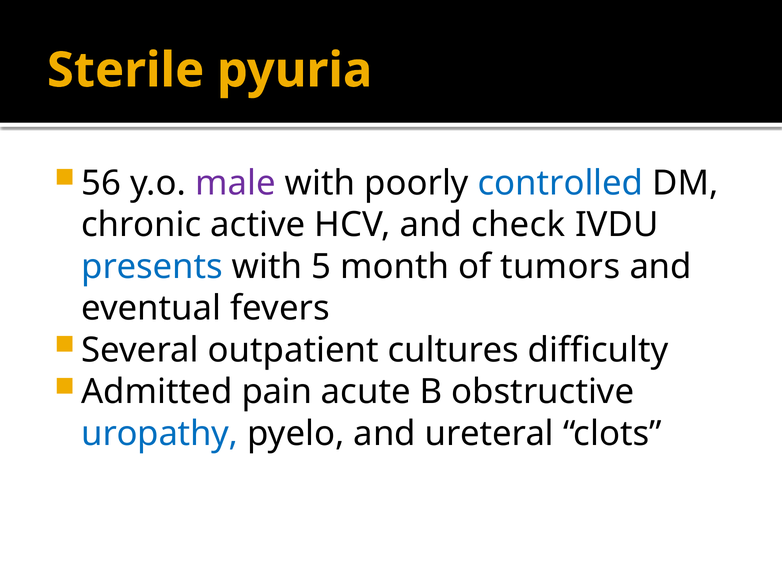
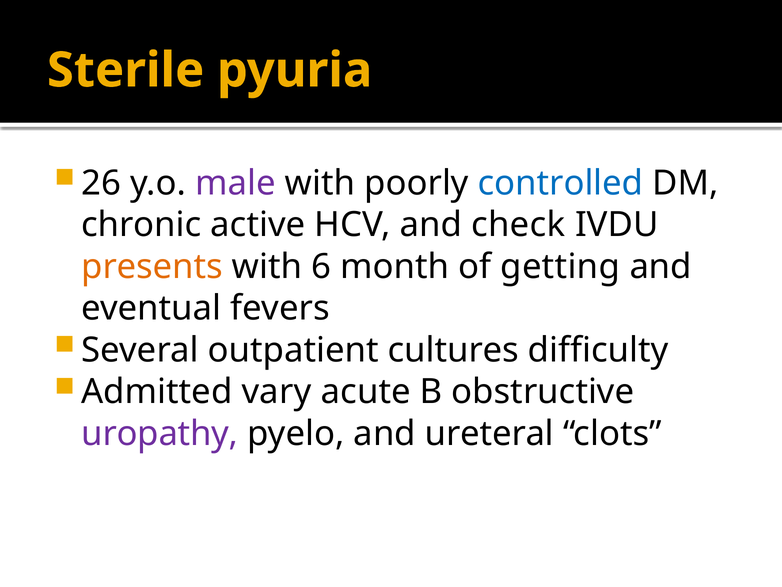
56: 56 -> 26
presents colour: blue -> orange
5: 5 -> 6
tumors: tumors -> getting
pain: pain -> vary
uropathy colour: blue -> purple
